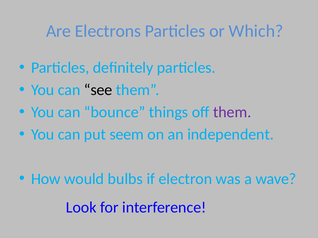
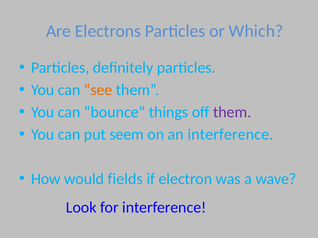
see colour: black -> orange
an independent: independent -> interference
bulbs: bulbs -> fields
